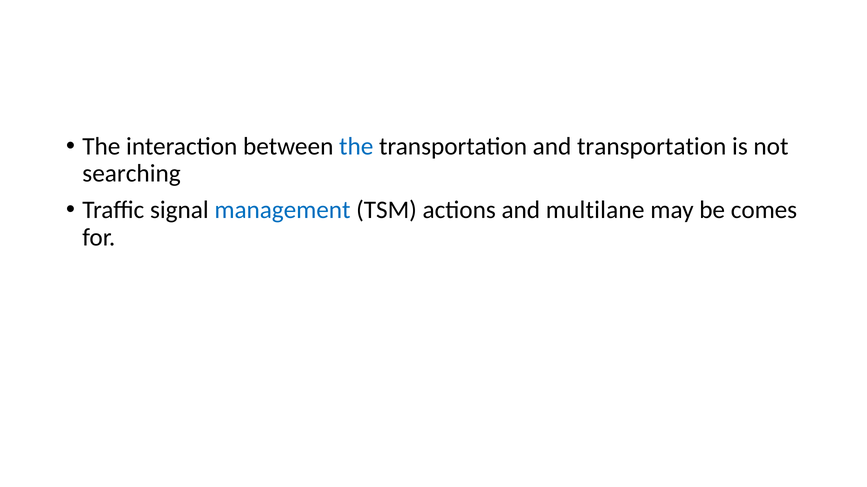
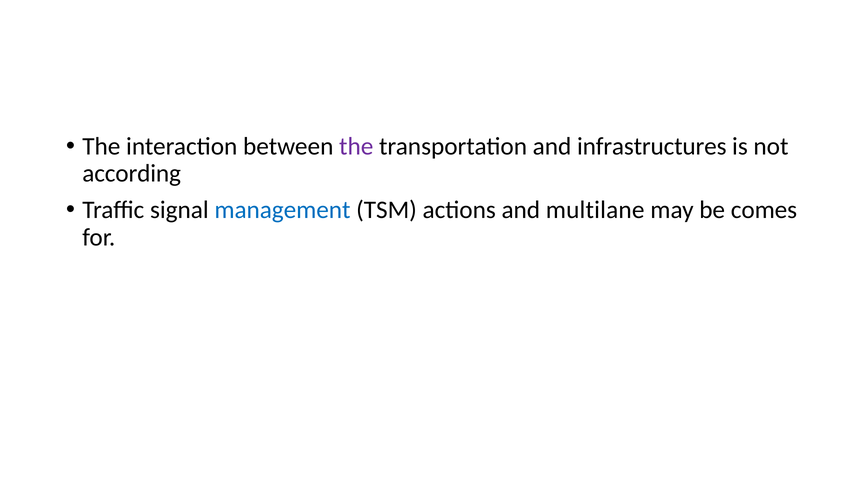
the at (356, 147) colour: blue -> purple
and transportation: transportation -> infrastructures
searching: searching -> according
